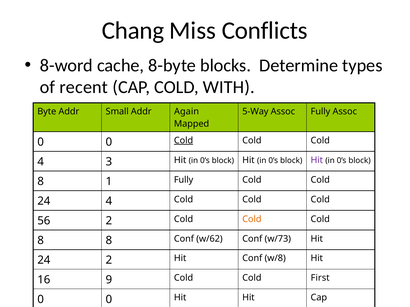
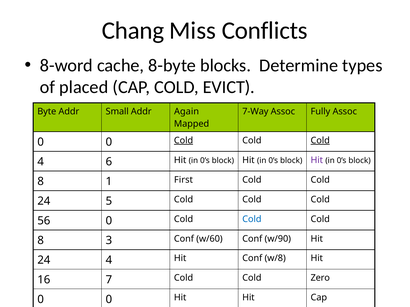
recent: recent -> placed
WITH: WITH -> EVICT
5-Way: 5-Way -> 7-Way
Cold at (320, 141) underline: none -> present
4 3: 3 -> 6
1 Fully: Fully -> First
24 4: 4 -> 5
56 2: 2 -> 0
Cold at (252, 219) colour: orange -> blue
8 8: 8 -> 3
w/62: w/62 -> w/60
w/73: w/73 -> w/90
24 2: 2 -> 4
16 9: 9 -> 7
First: First -> Zero
